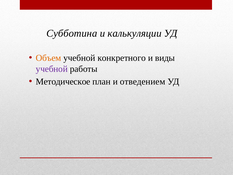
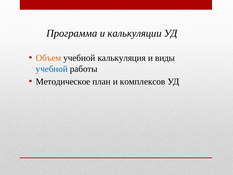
Субботина: Субботина -> Программа
конкретного: конкретного -> калькуляция
учебной at (52, 69) colour: purple -> blue
отведением: отведением -> комплексов
